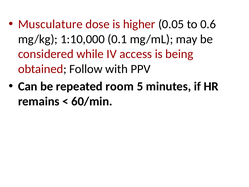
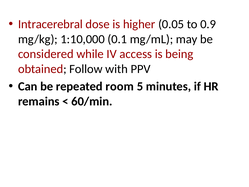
Musculature: Musculature -> Intracerebral
0.6: 0.6 -> 0.9
